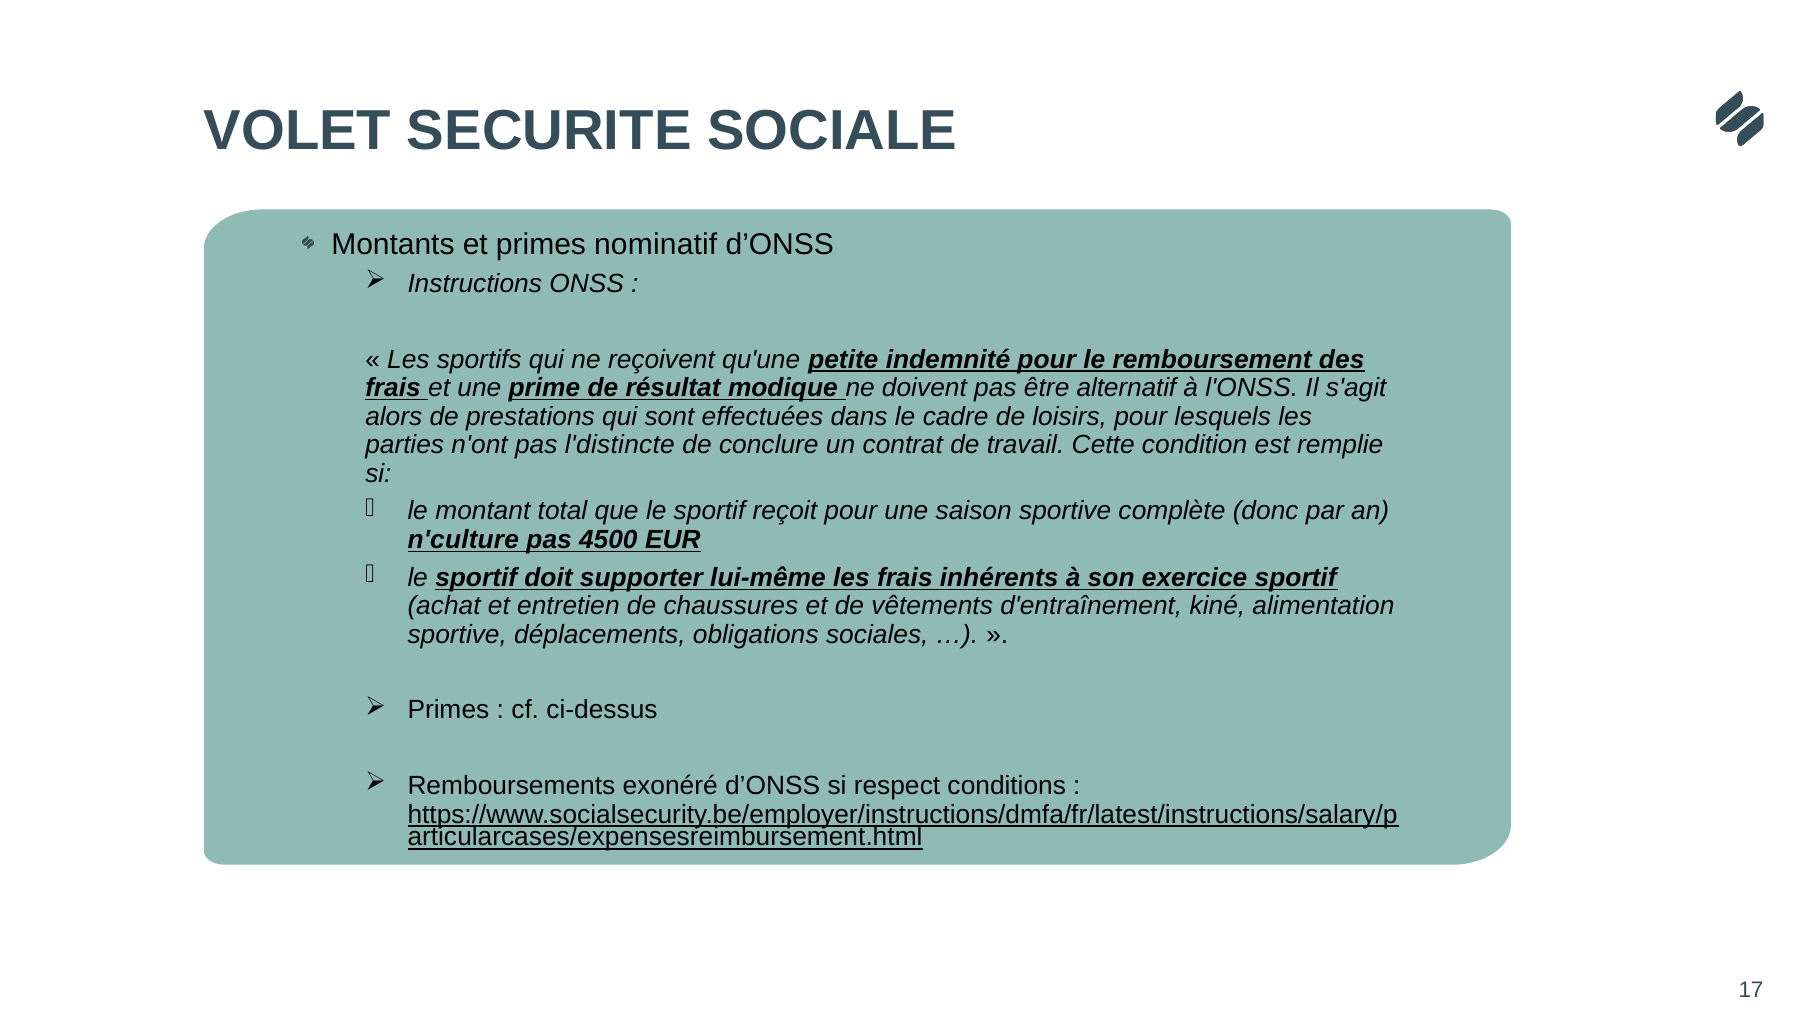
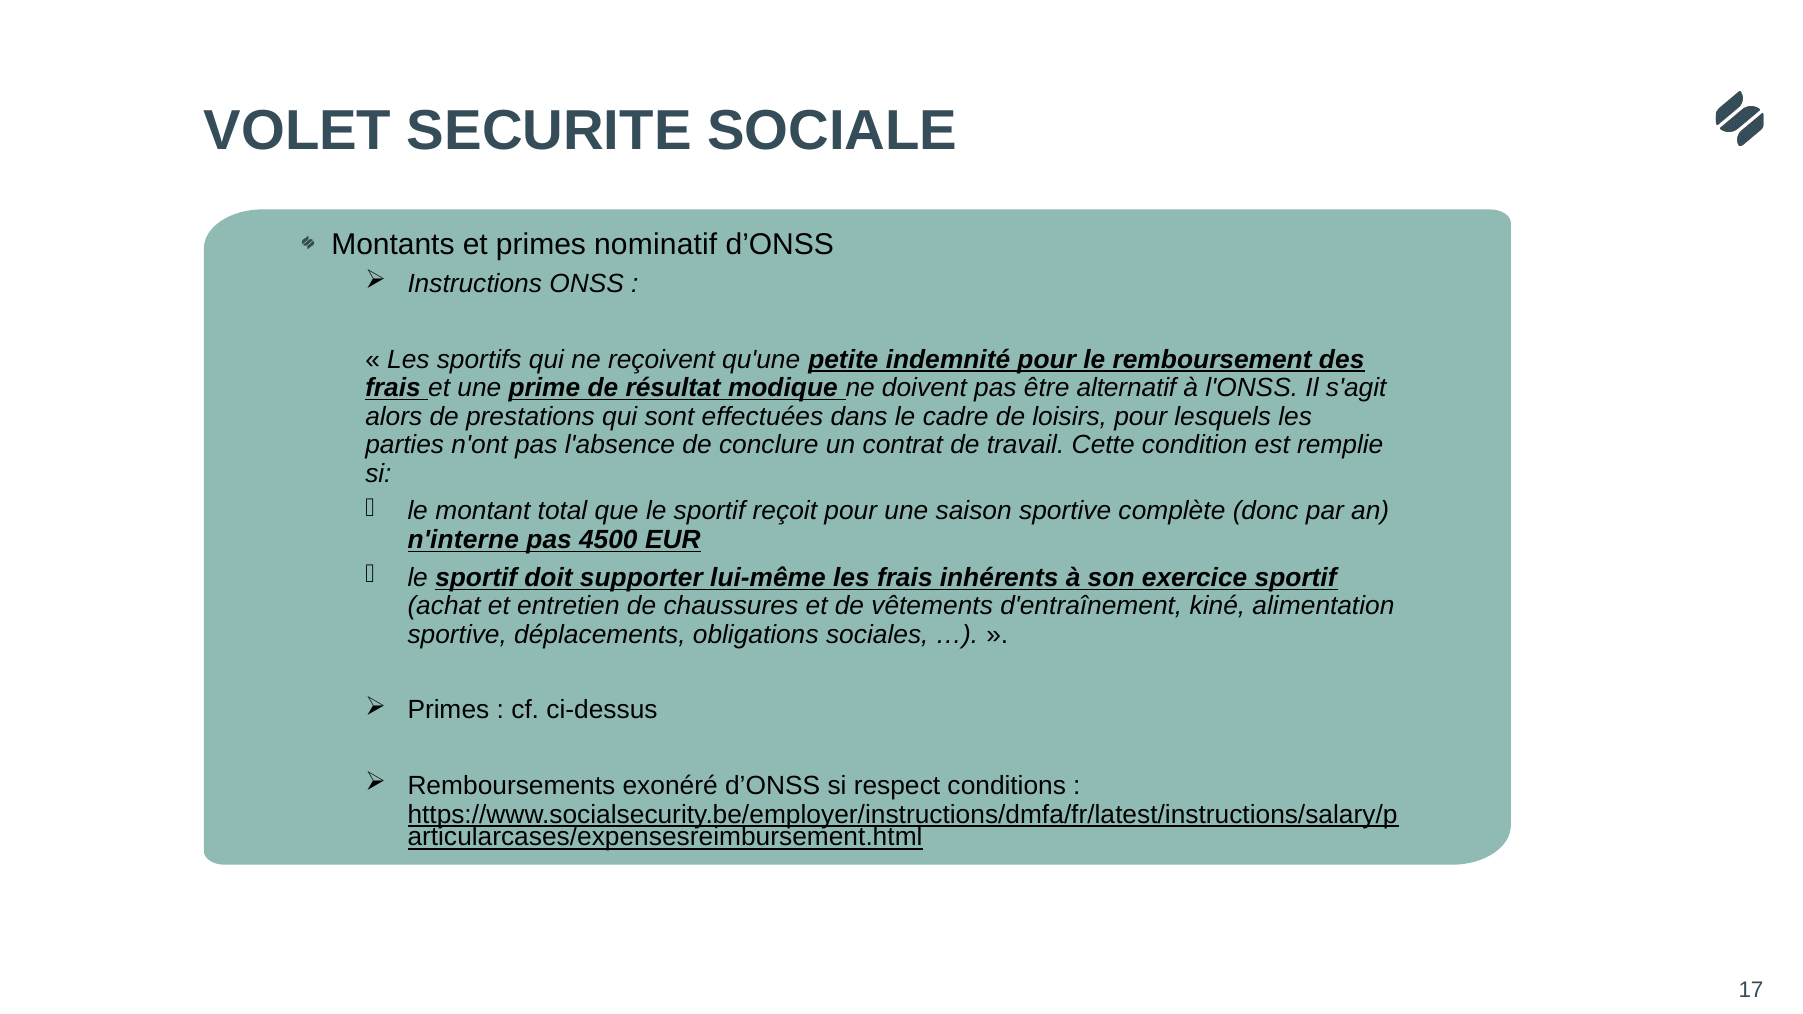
l'distincte: l'distincte -> l'absence
n'culture: n'culture -> n'interne
